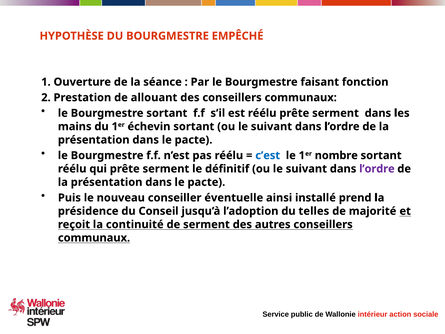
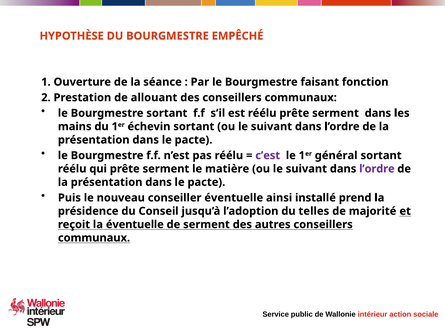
c’est colour: blue -> purple
nombre: nombre -> général
définitif: définitif -> matière
la continuité: continuité -> éventuelle
